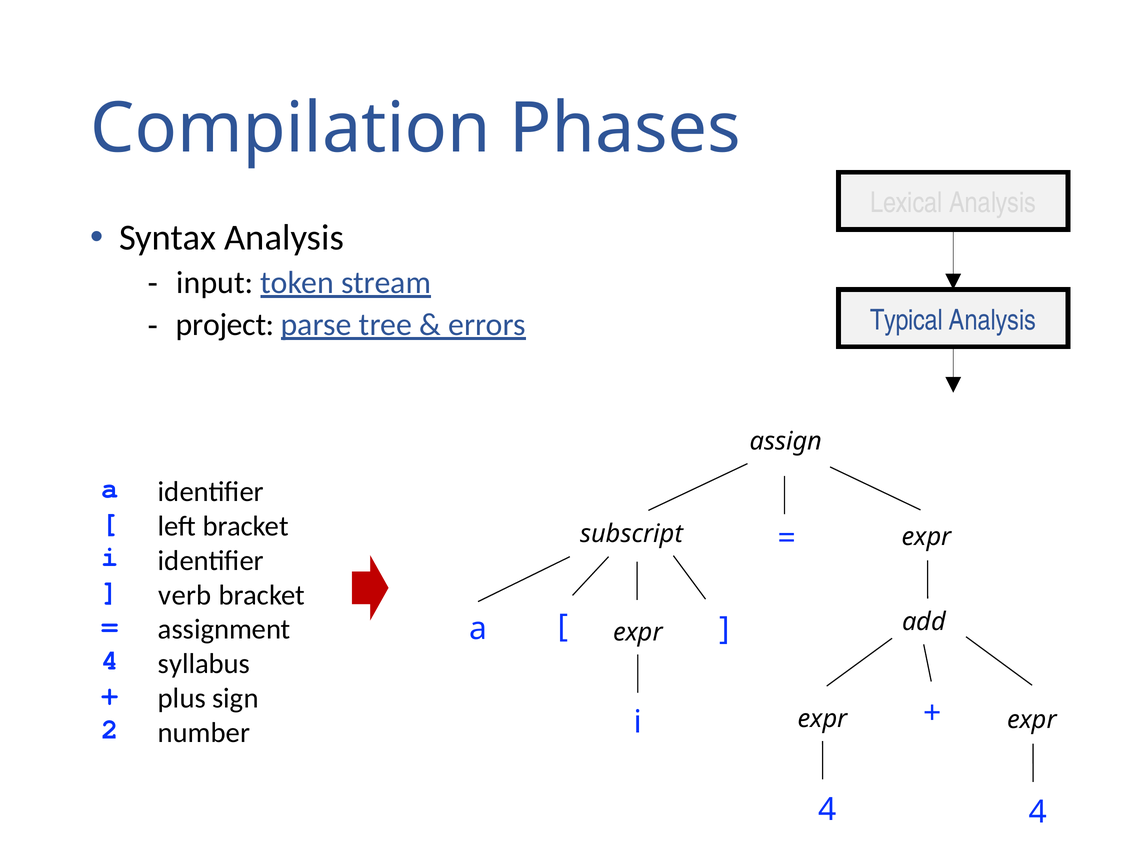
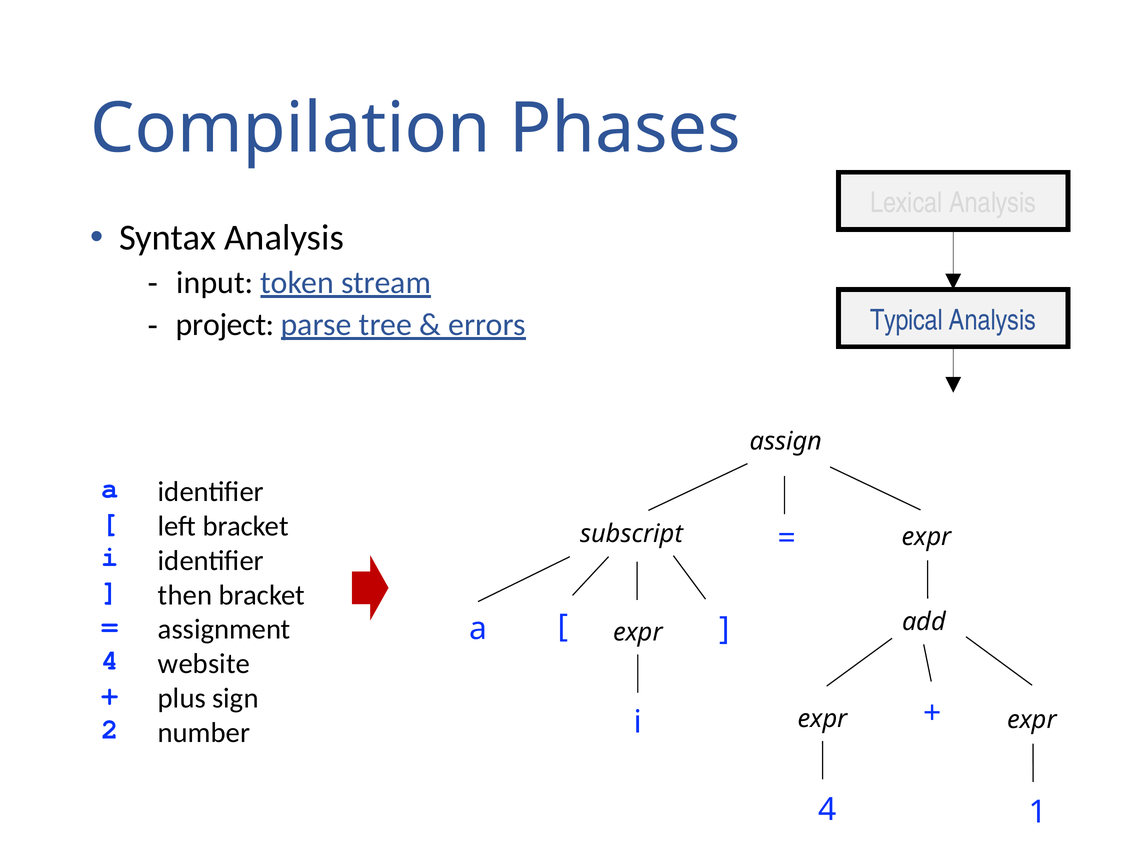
verb: verb -> then
syllabus: syllabus -> website
4 4: 4 -> 1
